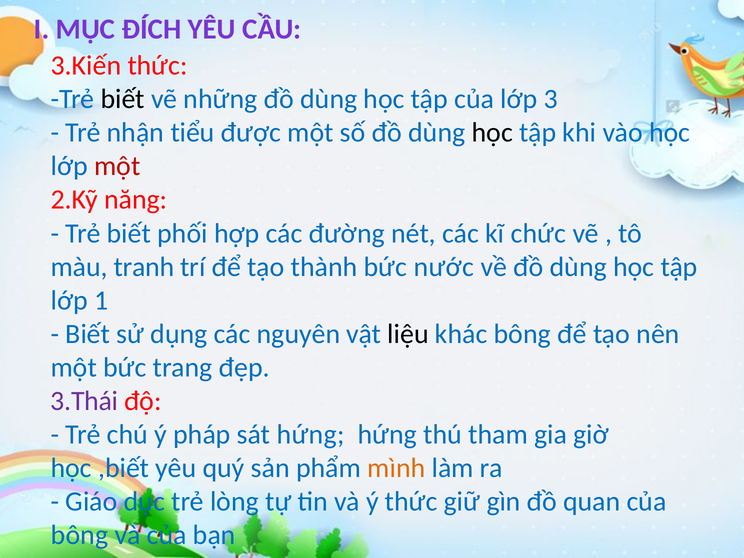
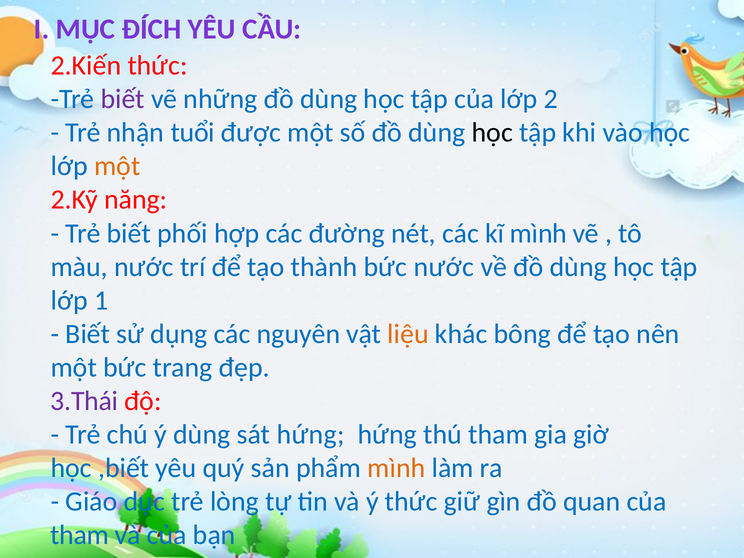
3.Kiến: 3.Kiến -> 2.Kiến
biết at (123, 99) colour: black -> purple
3: 3 -> 2
tiểu: tiểu -> tuổi
một at (117, 166) colour: red -> orange
kĩ chức: chức -> mình
màu tranh: tranh -> nước
liệu colour: black -> orange
ý pháp: pháp -> dùng
bông at (80, 535): bông -> tham
